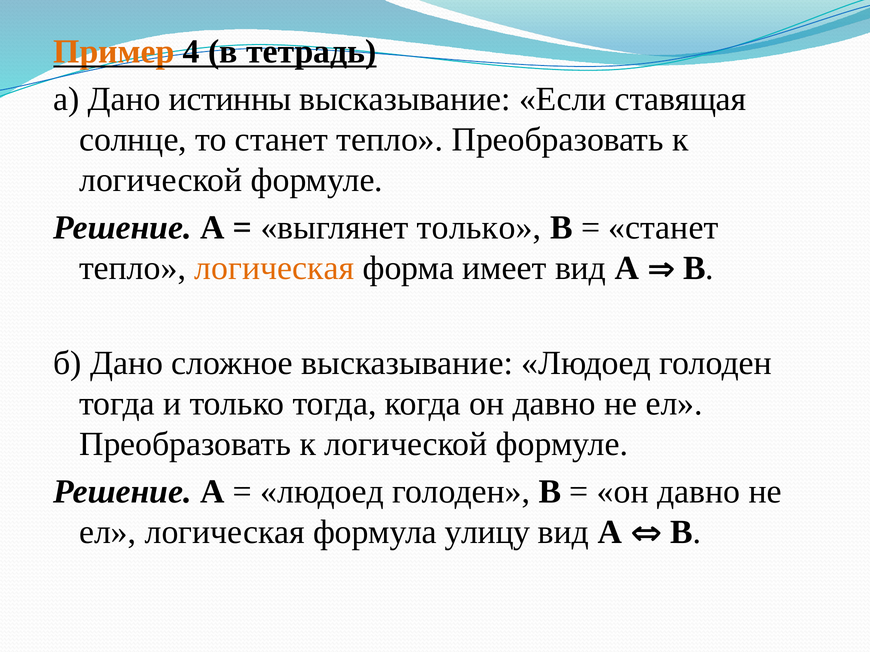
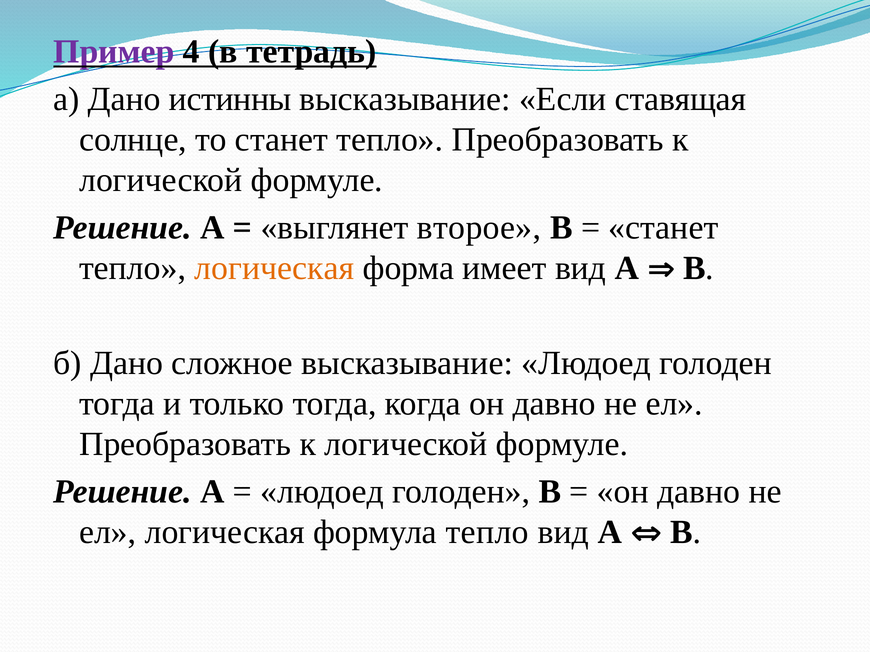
Пример colour: orange -> purple
выглянет только: только -> второе
формула улицу: улицу -> тепло
